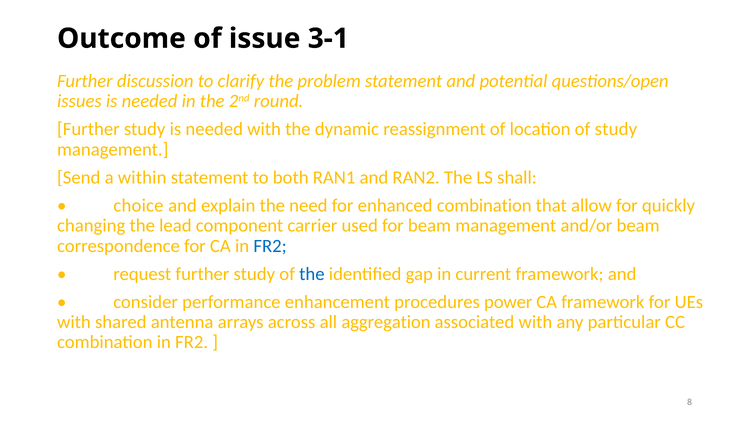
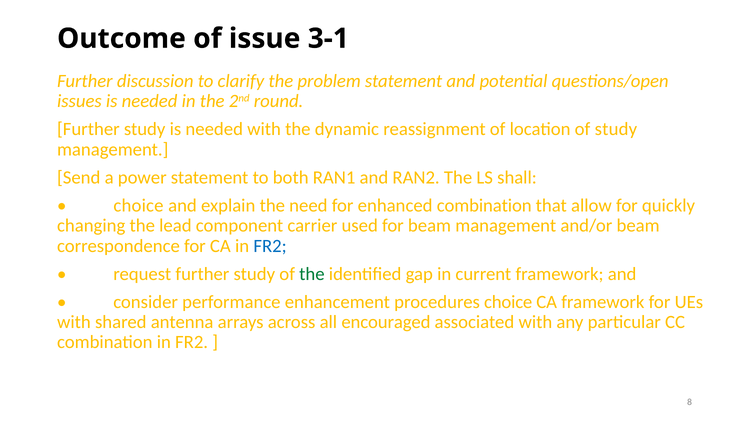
within: within -> power
the at (312, 274) colour: blue -> green
procedures power: power -> choice
aggregation: aggregation -> encouraged
